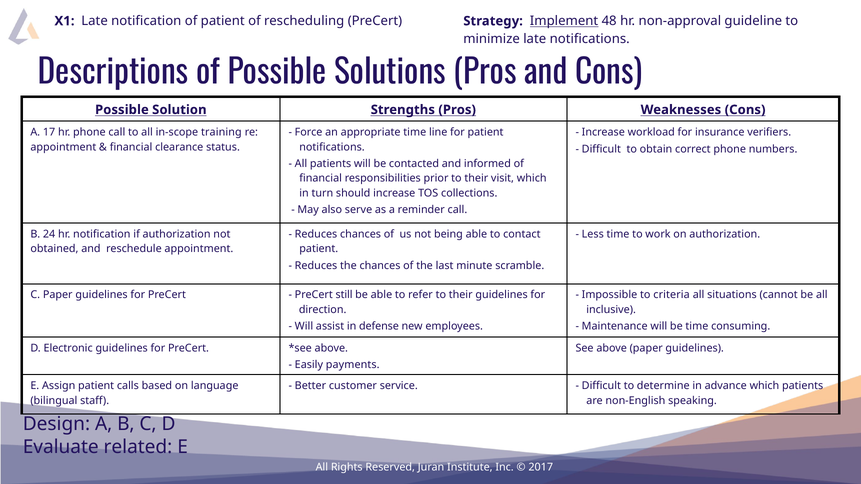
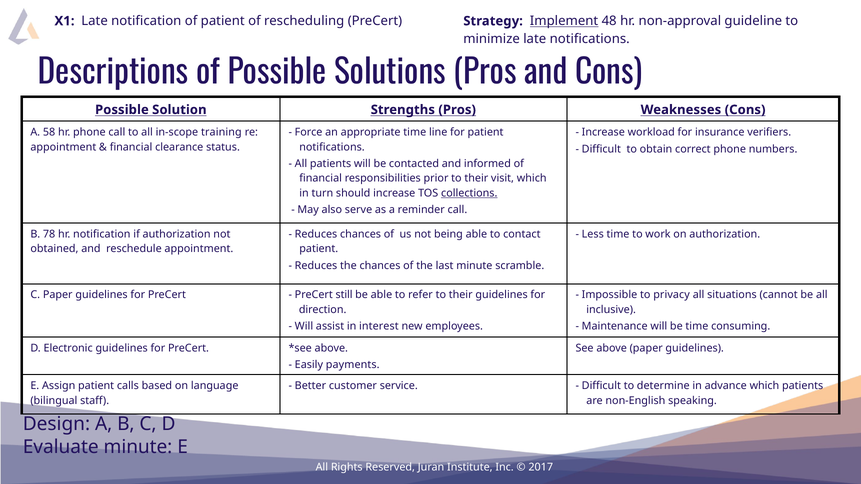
17: 17 -> 58
collections underline: none -> present
24: 24 -> 78
criteria: criteria -> privacy
defense: defense -> interest
Evaluate related: related -> minute
